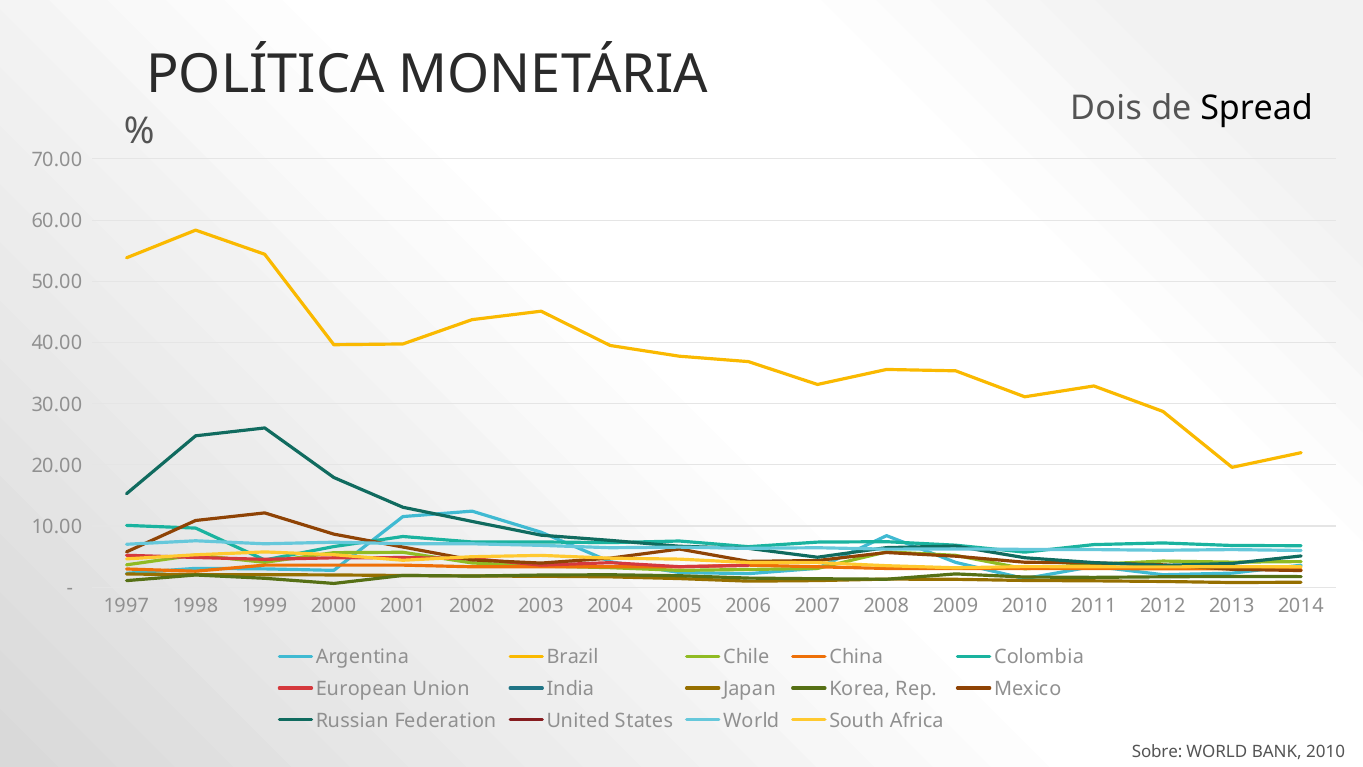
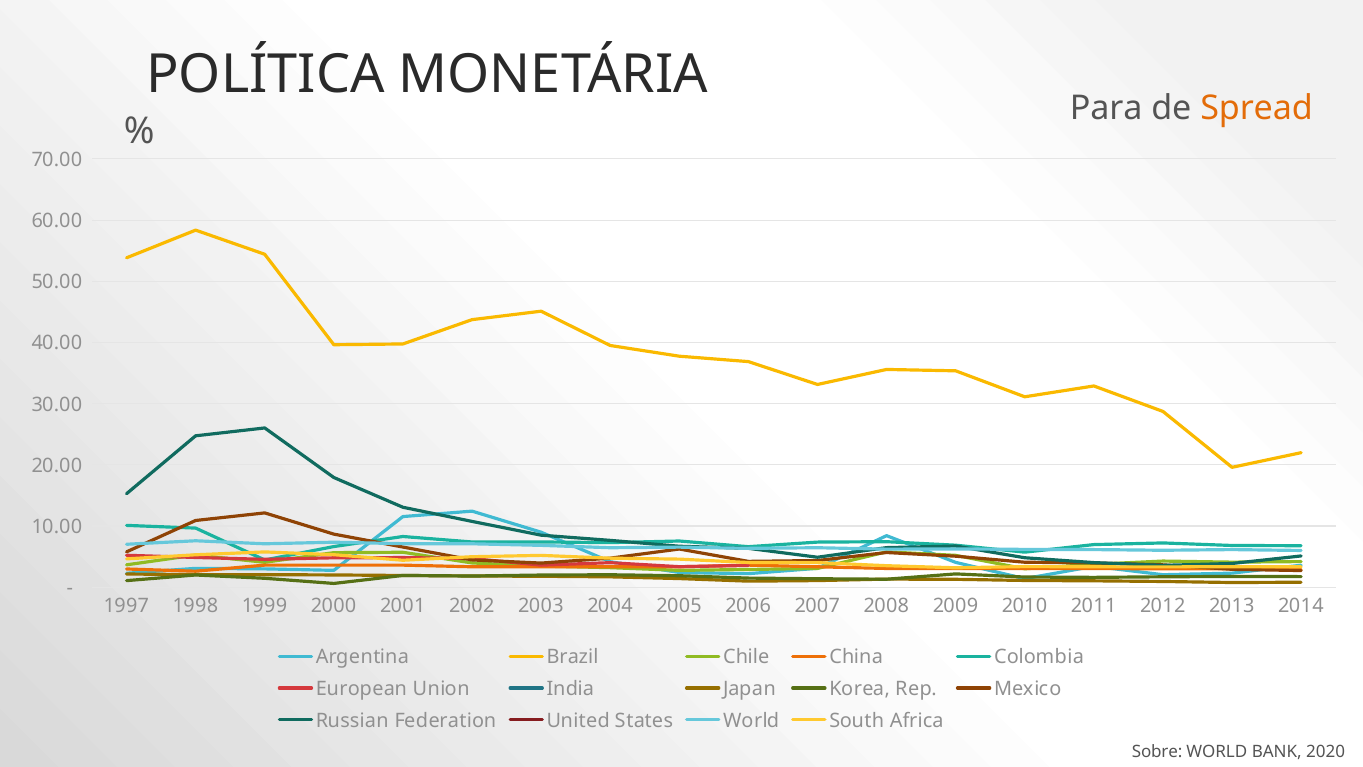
Dois: Dois -> Para
Spread colour: black -> orange
BANK 2010: 2010 -> 2020
